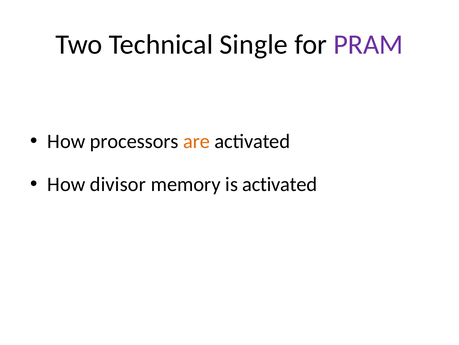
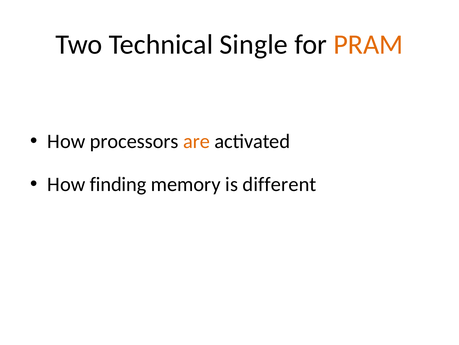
PRAM colour: purple -> orange
divisor: divisor -> finding
is activated: activated -> different
